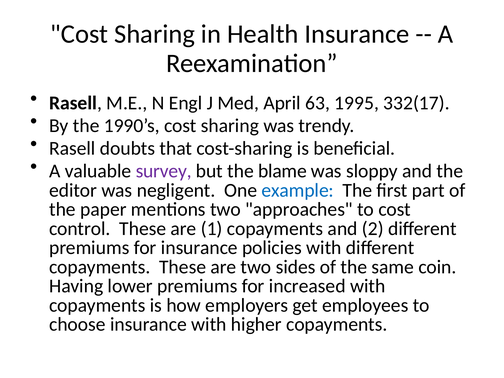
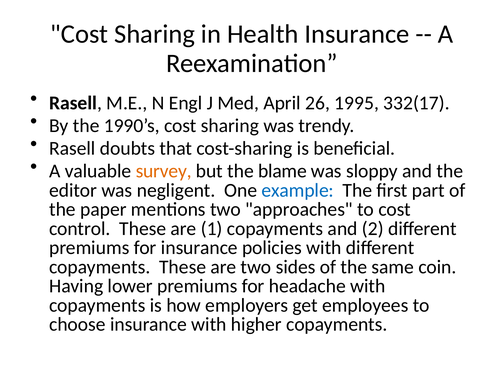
63: 63 -> 26
survey colour: purple -> orange
increased: increased -> headache
